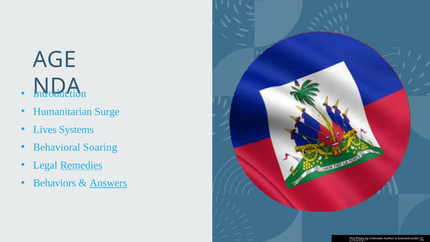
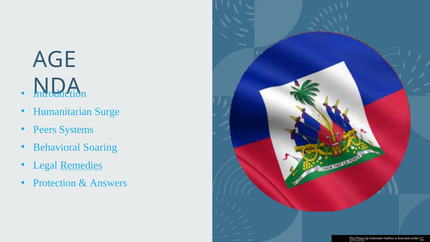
Lives: Lives -> Peers
Behaviors: Behaviors -> Protection
Answers underline: present -> none
